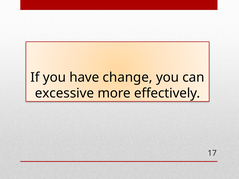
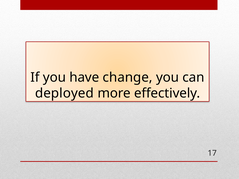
excessive: excessive -> deployed
